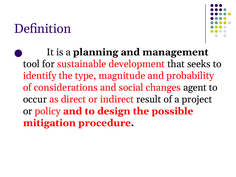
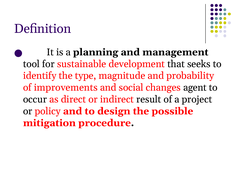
considerations: considerations -> improvements
